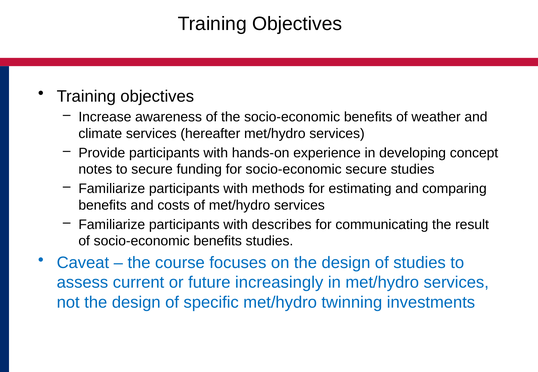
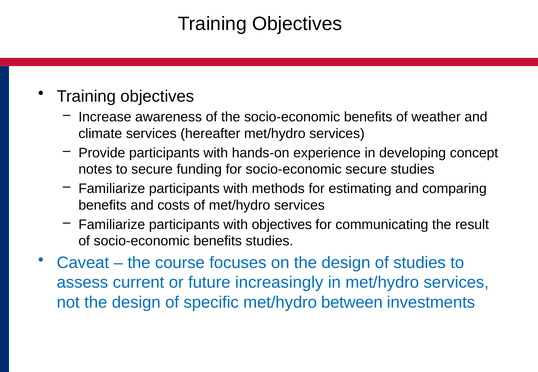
with describes: describes -> objectives
twinning: twinning -> between
